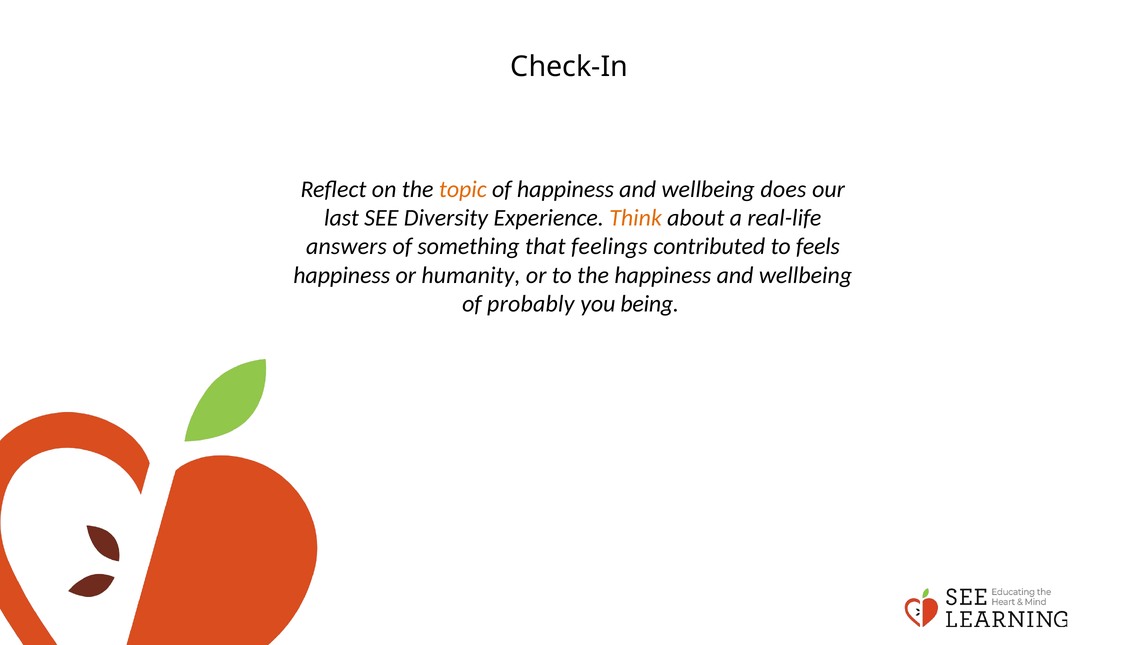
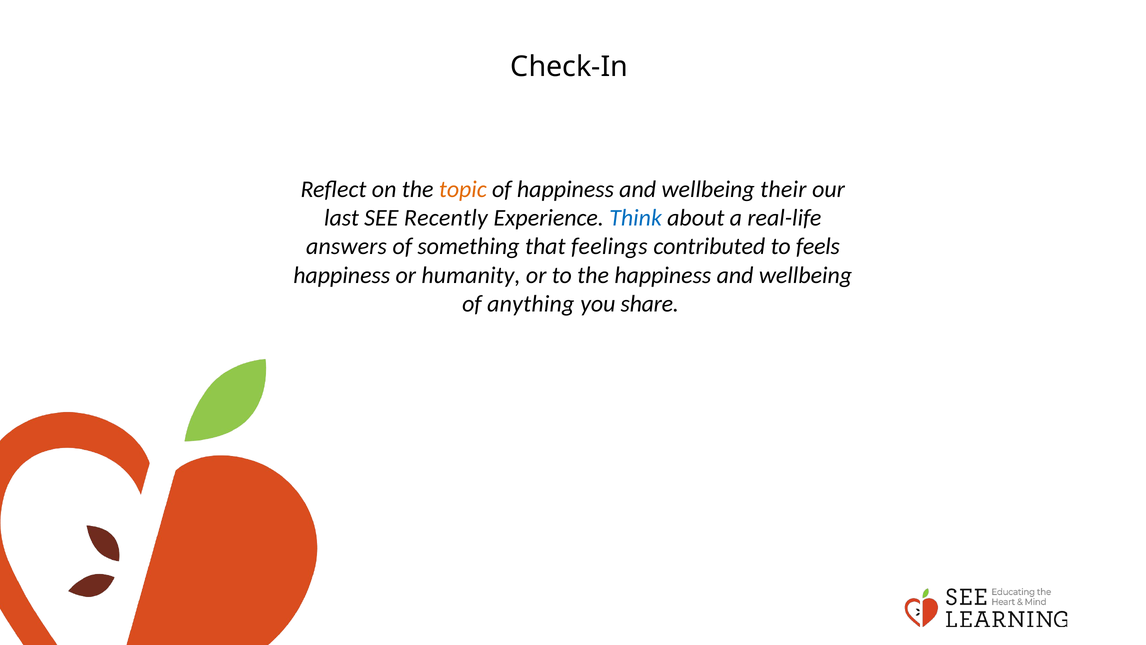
does: does -> their
Diversity: Diversity -> Recently
Think colour: orange -> blue
probably: probably -> anything
being: being -> share
